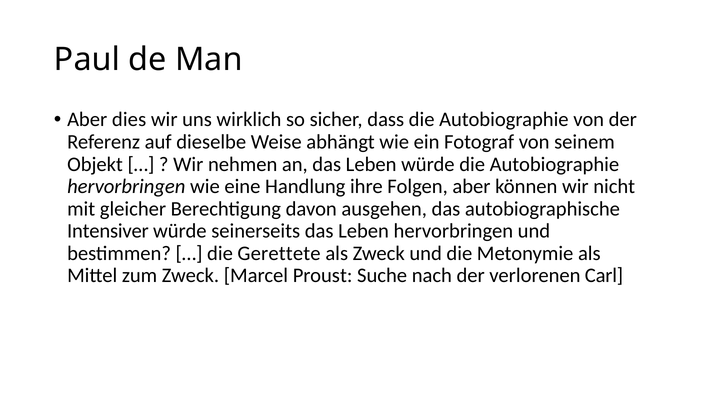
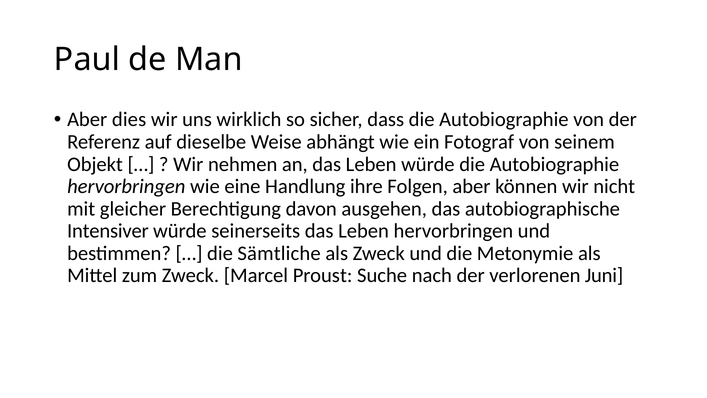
Gerettete: Gerettete -> Sämtliche
Carl: Carl -> Juni
